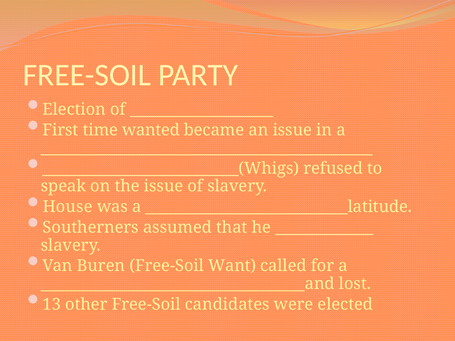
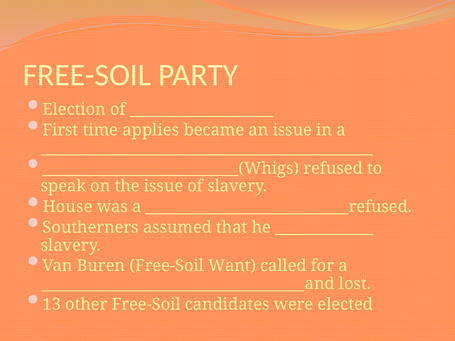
wanted: wanted -> applies
___________________________latitude: ___________________________latitude -> ___________________________refused
